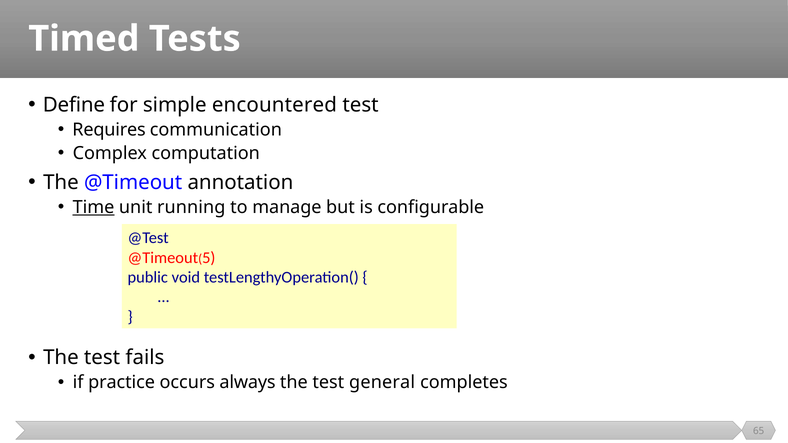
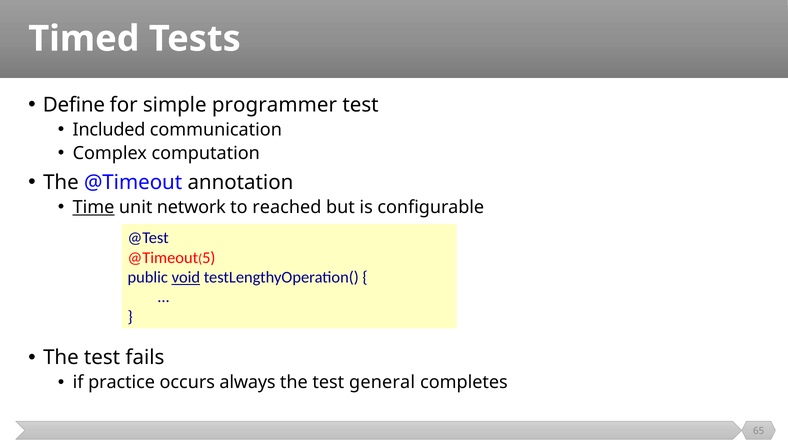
encountered: encountered -> programmer
Requires: Requires -> Included
running: running -> network
manage: manage -> reached
void underline: none -> present
